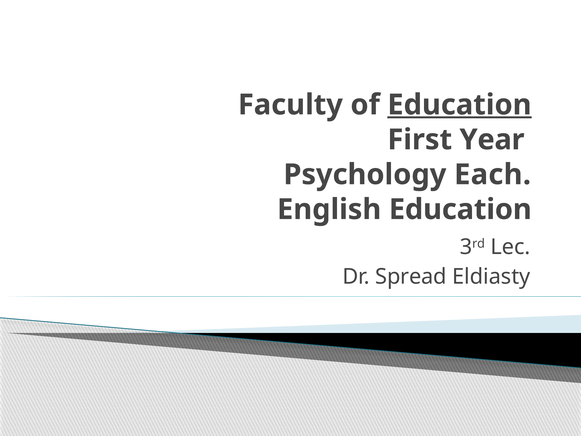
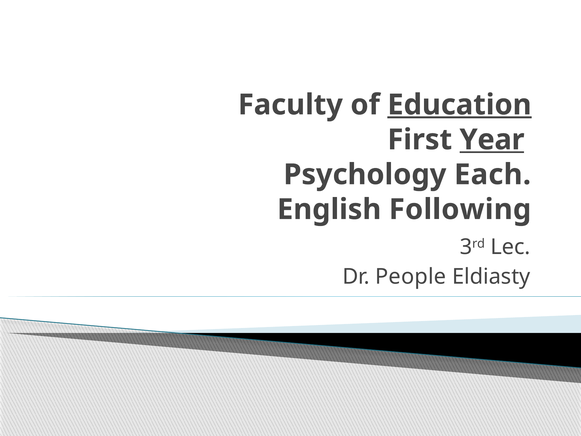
Year underline: none -> present
English Education: Education -> Following
Spread: Spread -> People
